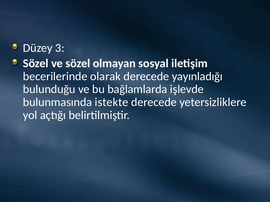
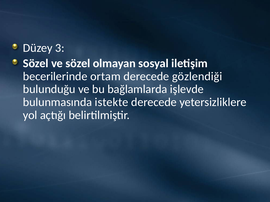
olarak: olarak -> ortam
yayınladığı: yayınladığı -> gözlendiği
